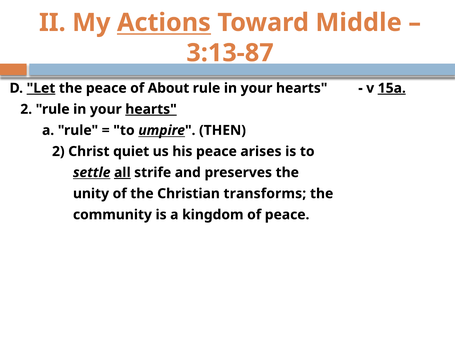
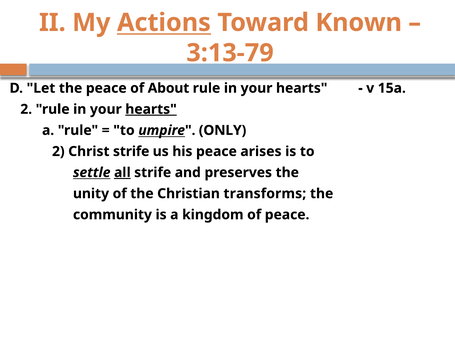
Middle: Middle -> Known
3:13-87: 3:13-87 -> 3:13-79
Let underline: present -> none
15a underline: present -> none
THEN: THEN -> ONLY
Christ quiet: quiet -> strife
